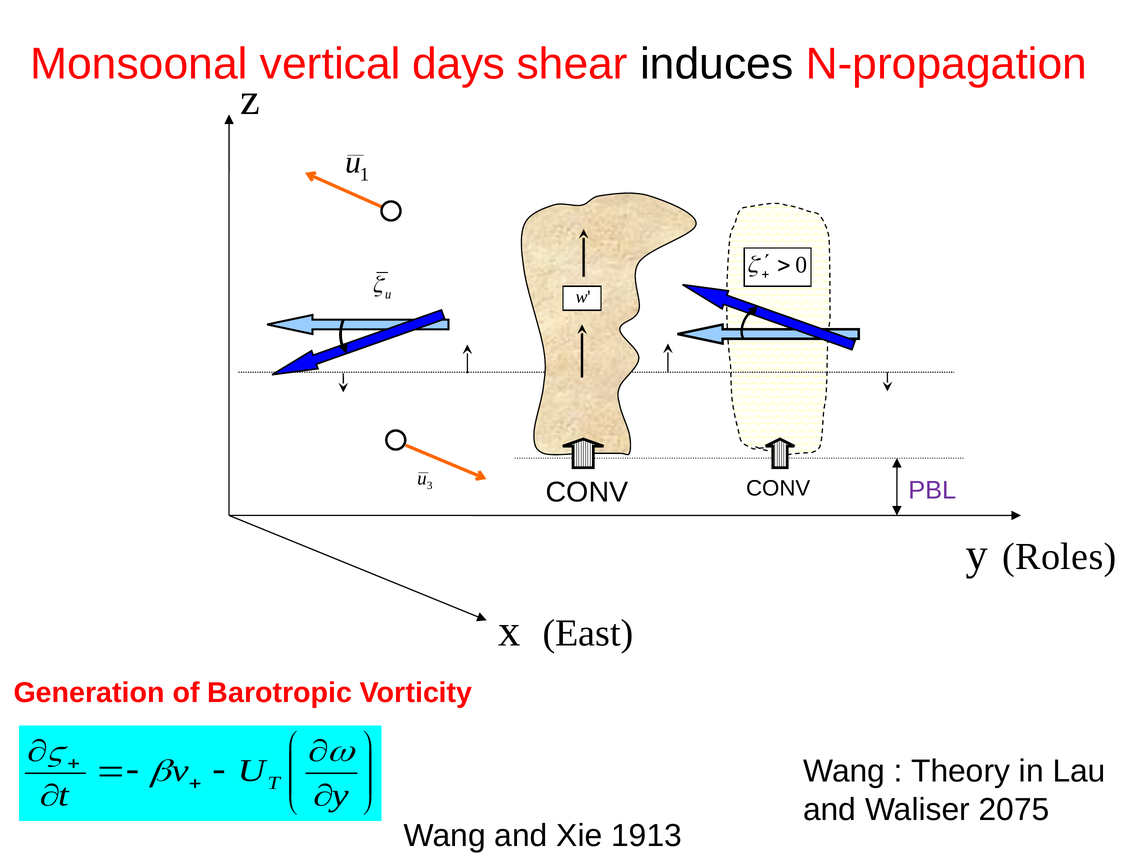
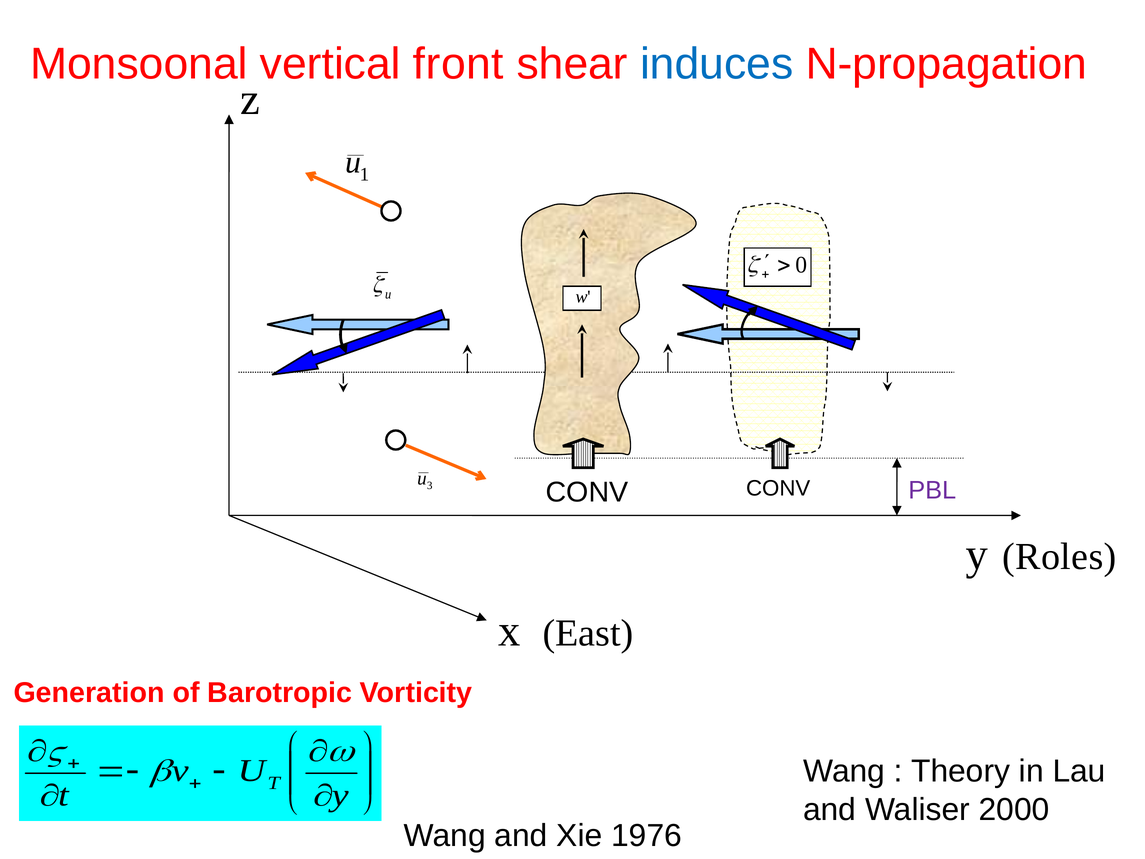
days: days -> front
induces colour: black -> blue
2075: 2075 -> 2000
1913: 1913 -> 1976
